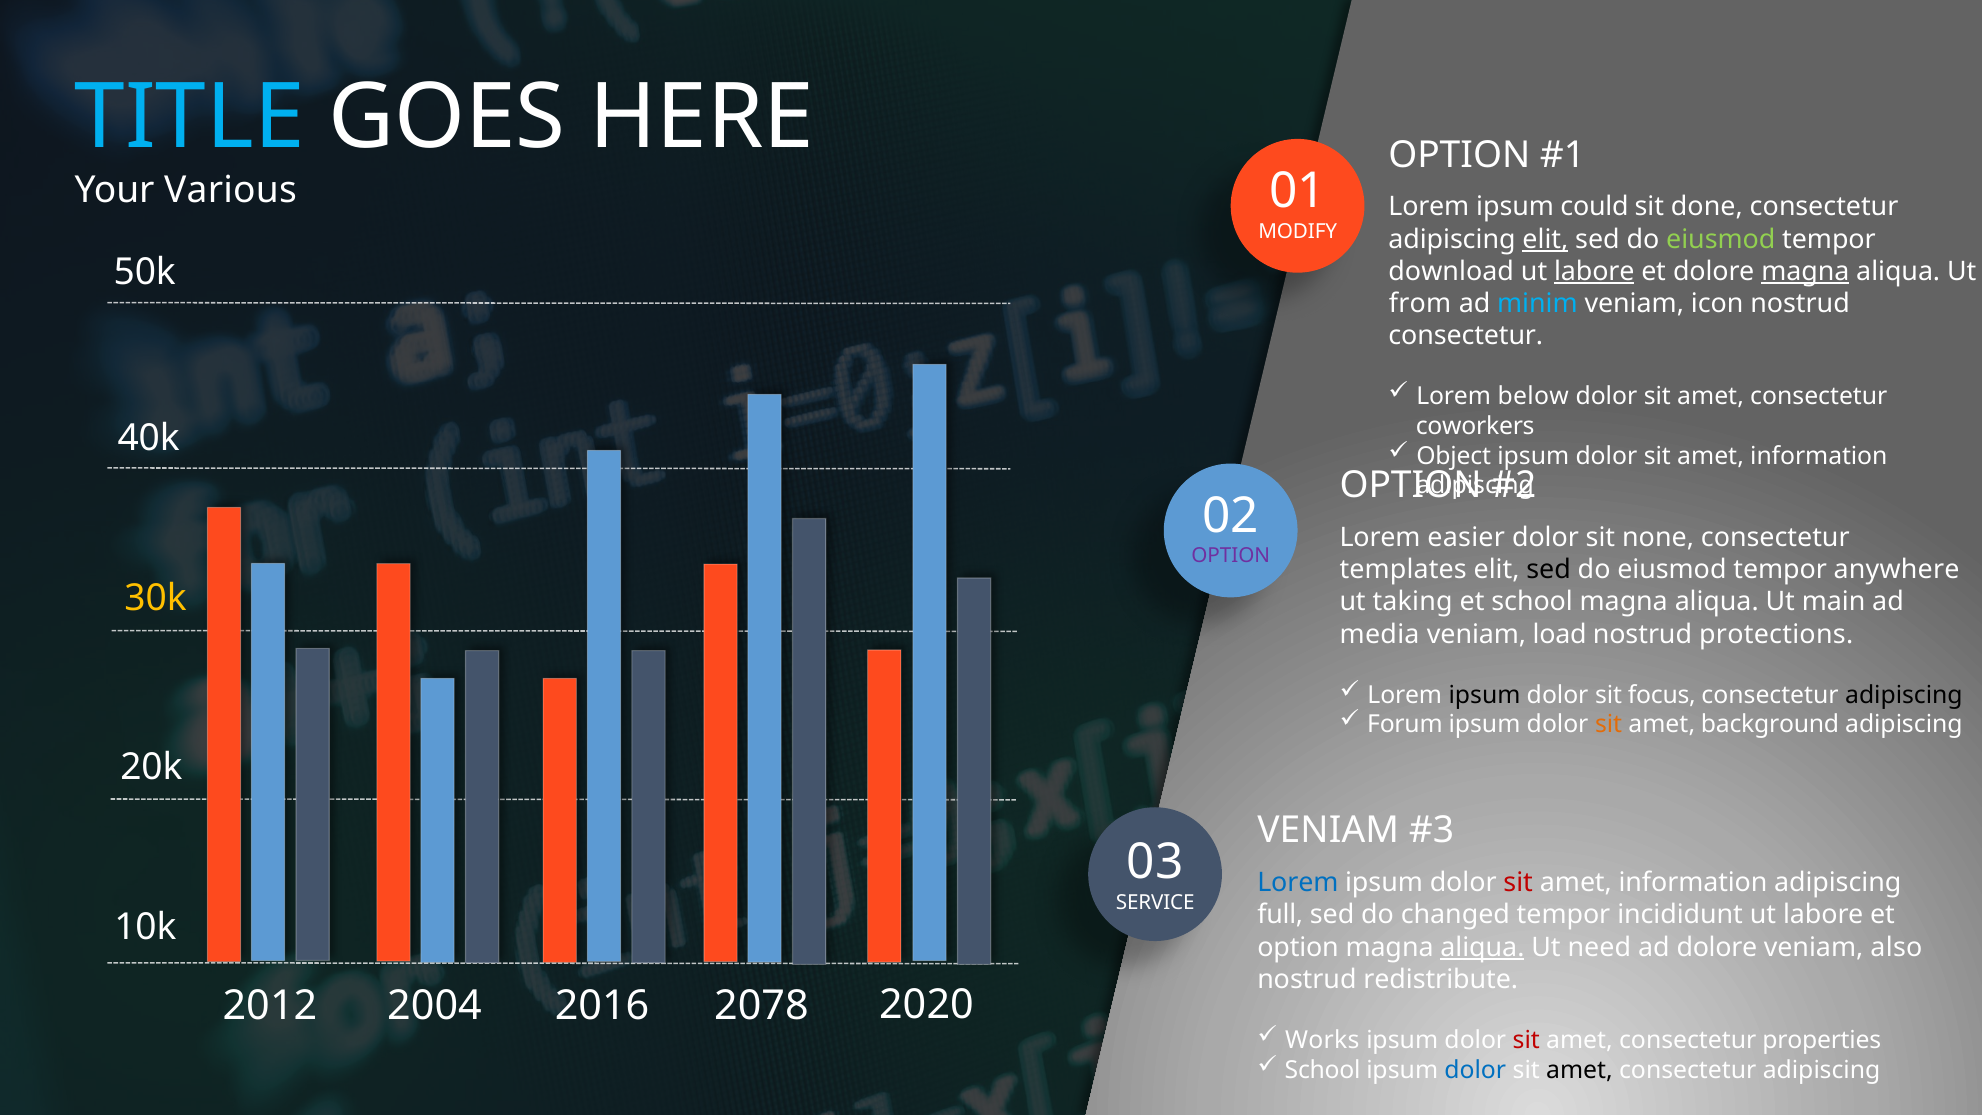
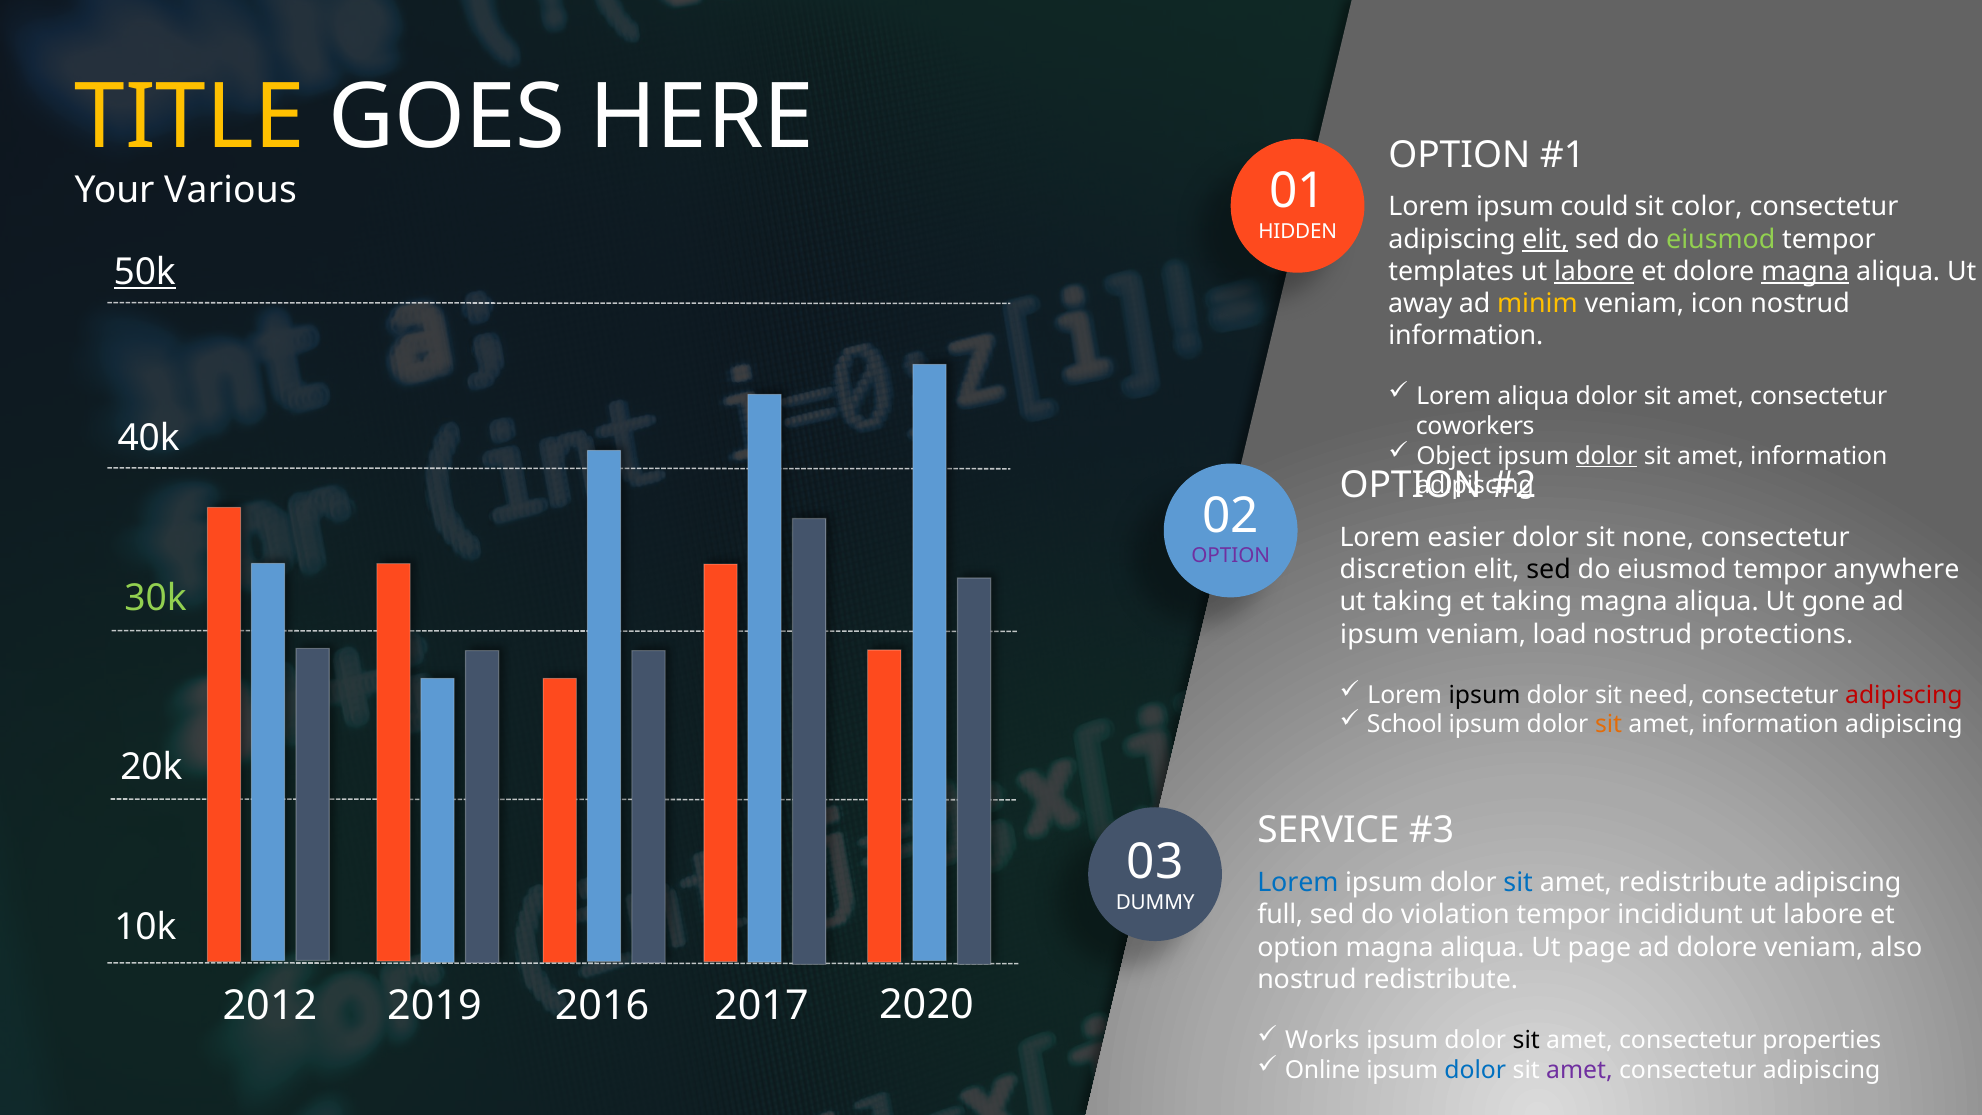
TITLE colour: light blue -> yellow
done: done -> color
MODIFY: MODIFY -> HIDDEN
50k underline: none -> present
download: download -> templates
from: from -> away
minim colour: light blue -> yellow
consectetur at (1466, 336): consectetur -> information
Lorem below: below -> aliqua
dolor at (1606, 456) underline: none -> present
templates: templates -> discretion
30k colour: yellow -> light green
et school: school -> taking
main: main -> gone
media at (1380, 634): media -> ipsum
focus: focus -> need
adipiscing at (1904, 695) colour: black -> red
Forum: Forum -> School
background at (1770, 724): background -> information
VENIAM at (1328, 831): VENIAM -> SERVICE
sit at (1518, 883) colour: red -> blue
information at (1693, 883): information -> redistribute
SERVICE: SERVICE -> DUMMY
changed: changed -> violation
aliqua at (1482, 947) underline: present -> none
need: need -> page
2004: 2004 -> 2019
2078: 2078 -> 2017
sit at (1526, 1040) colour: red -> black
School at (1323, 1070): School -> Online
amet at (1579, 1070) colour: black -> purple
